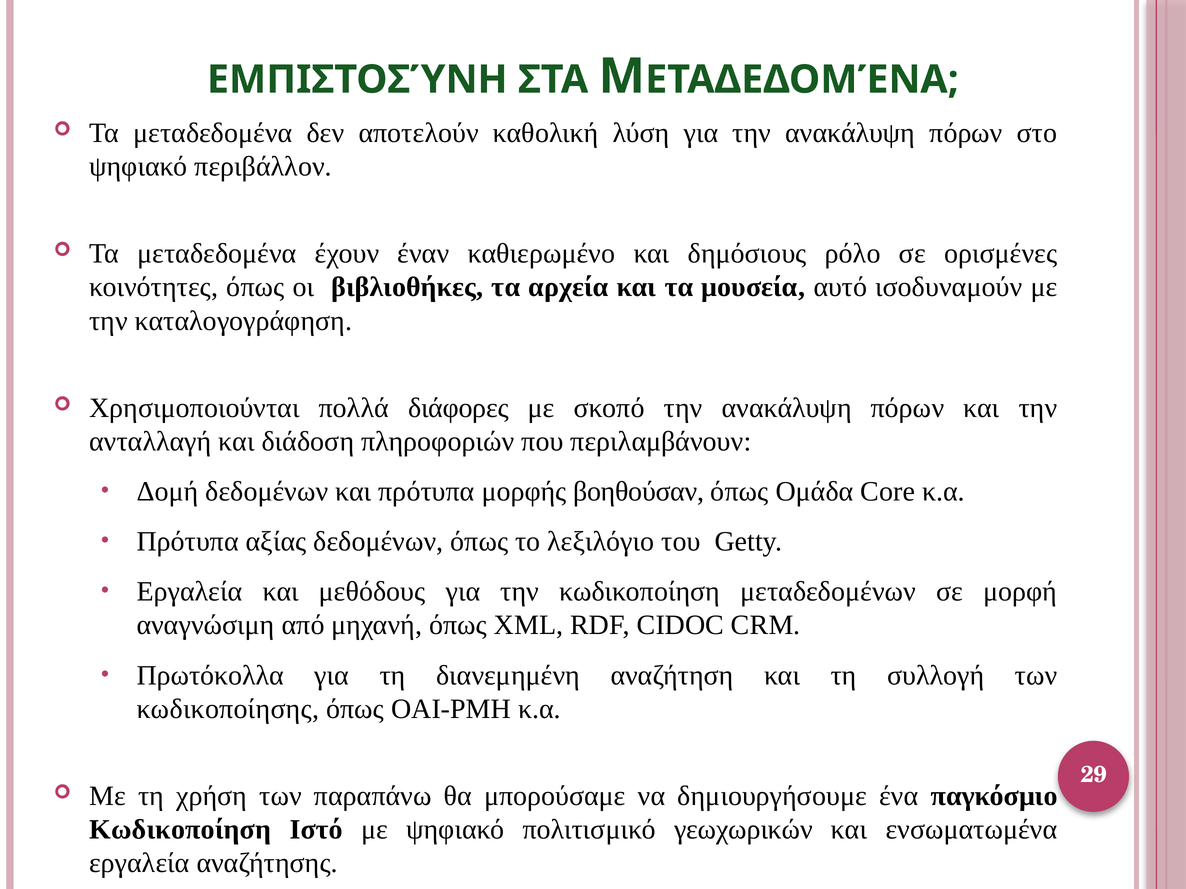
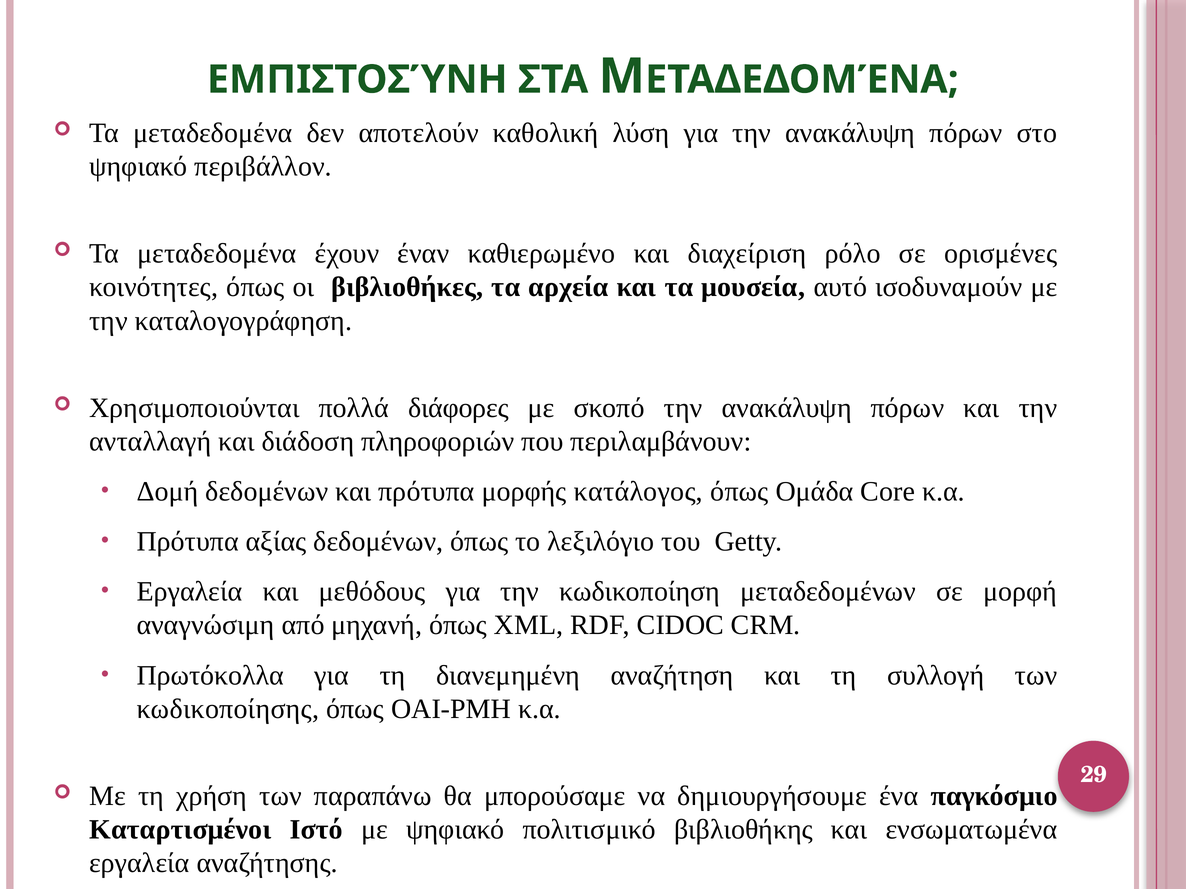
δημόσιους: δημόσιους -> διαχείριση
βοηθούσαν: βοηθούσαν -> κατάλογος
Κωδικοποίηση at (180, 830): Κωδικοποίηση -> Καταρτισμένοι
γεωχωρικών: γεωχωρικών -> βιβλιοθήκης
